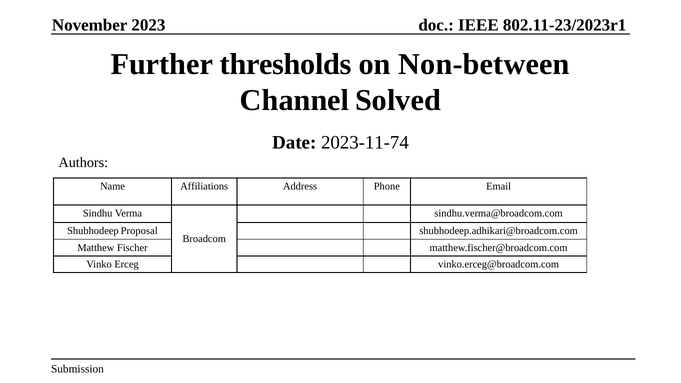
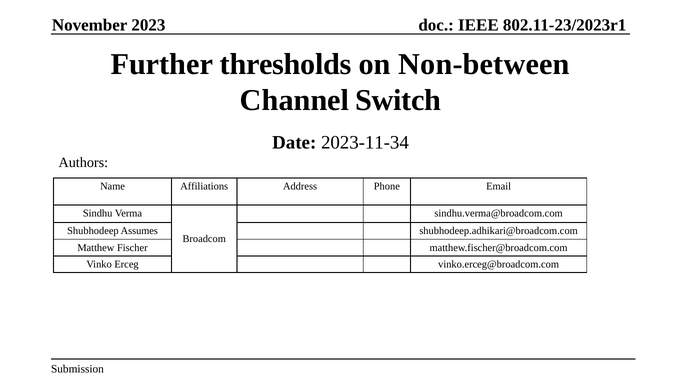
Solved: Solved -> Switch
2023-11-74: 2023-11-74 -> 2023-11-34
Proposal: Proposal -> Assumes
